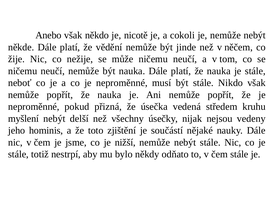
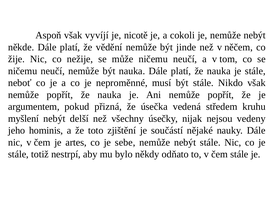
Anebo: Anebo -> Aspoň
někdo: někdo -> vyvíjí
neproměnné at (34, 106): neproměnné -> argumentem
jsme: jsme -> artes
nižší: nižší -> sebe
